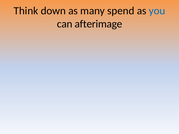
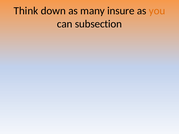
spend: spend -> insure
you colour: blue -> orange
afterimage: afterimage -> subsection
